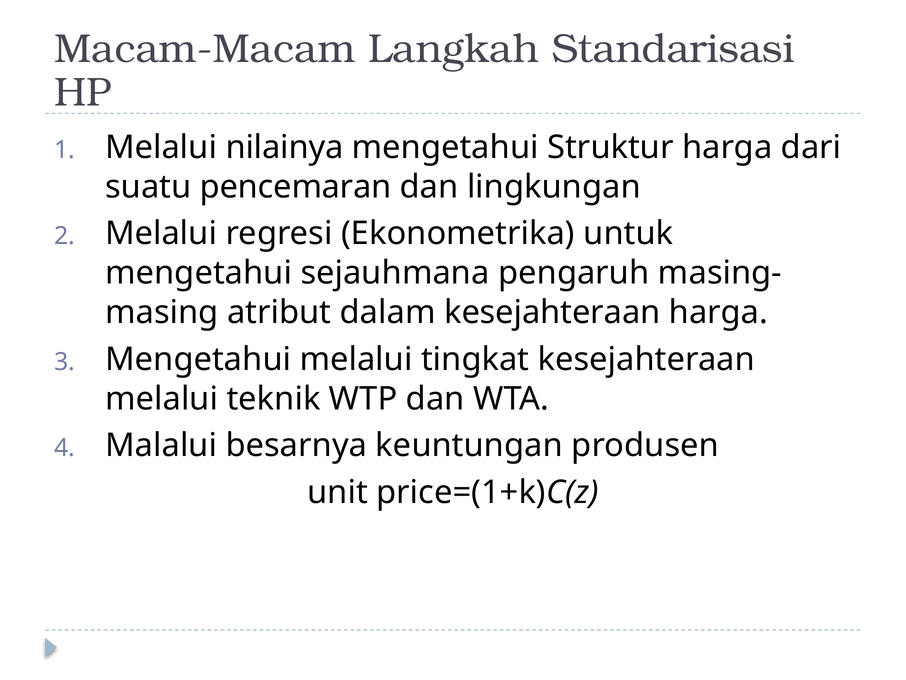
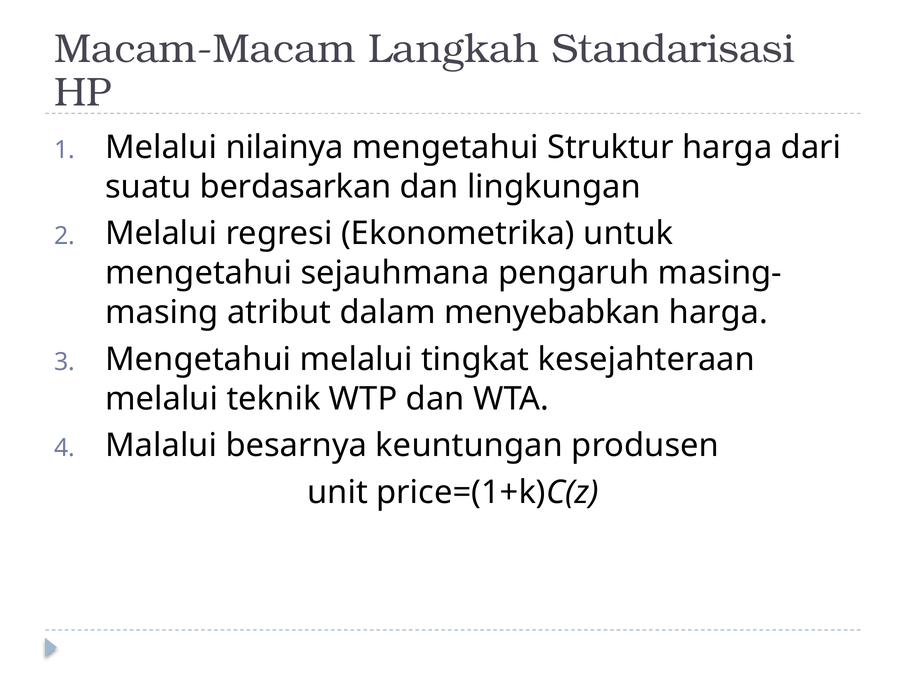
pencemaran: pencemaran -> berdasarkan
dalam kesejahteraan: kesejahteraan -> menyebabkan
